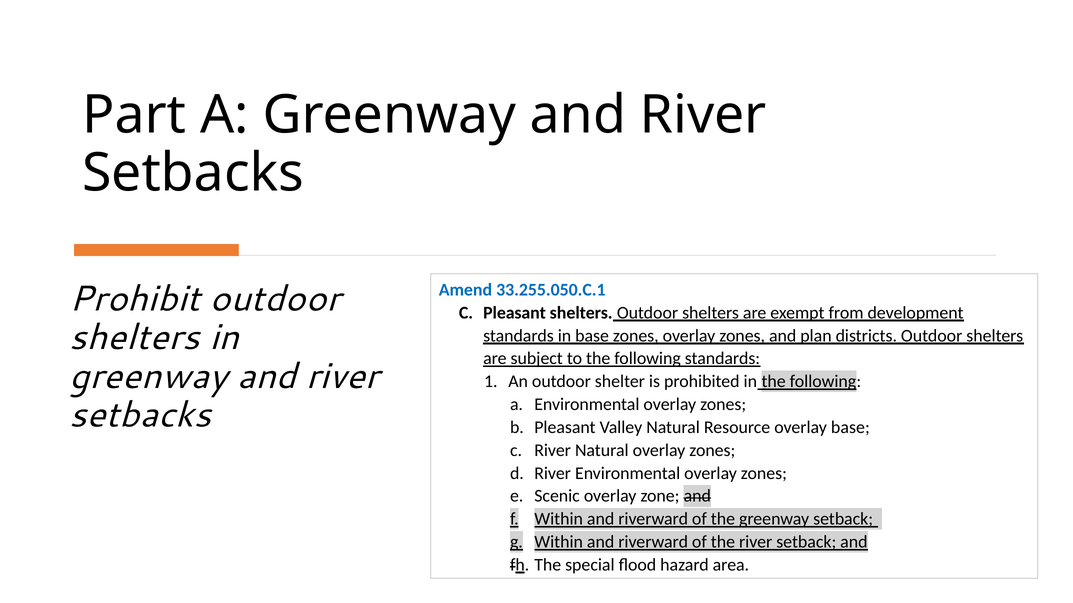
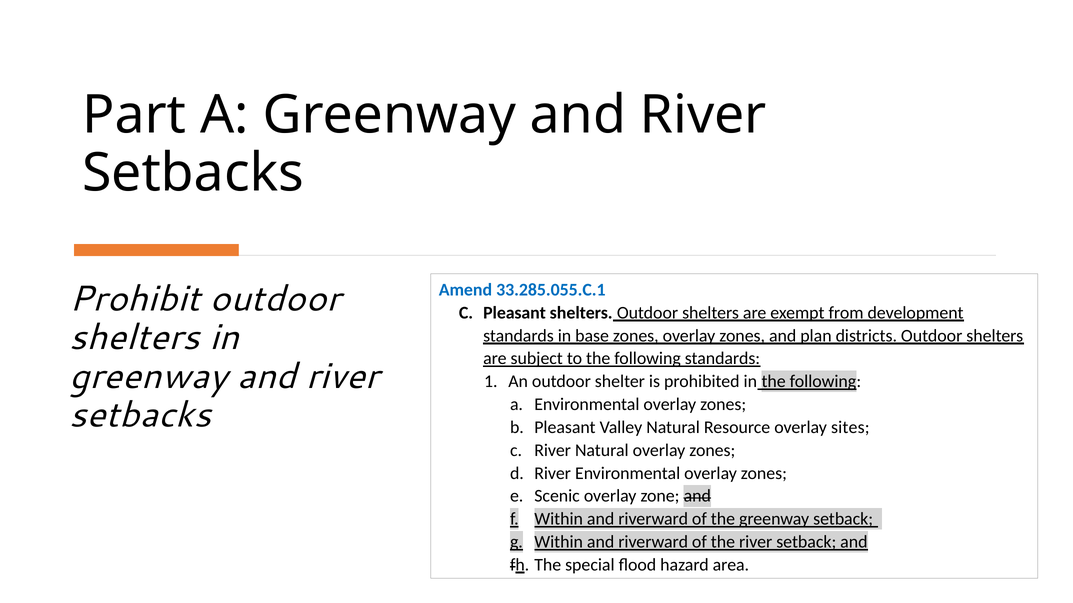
33.255.050.C.1: 33.255.050.C.1 -> 33.285.055.C.1
overlay base: base -> sites
